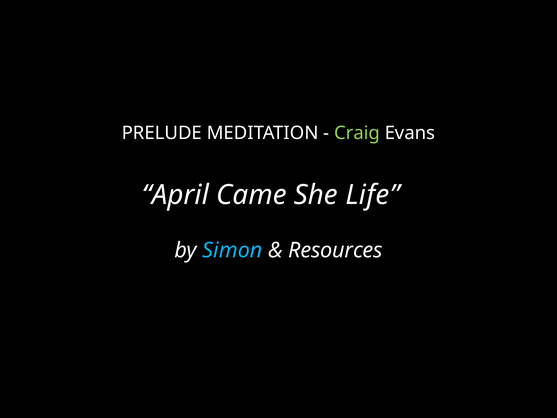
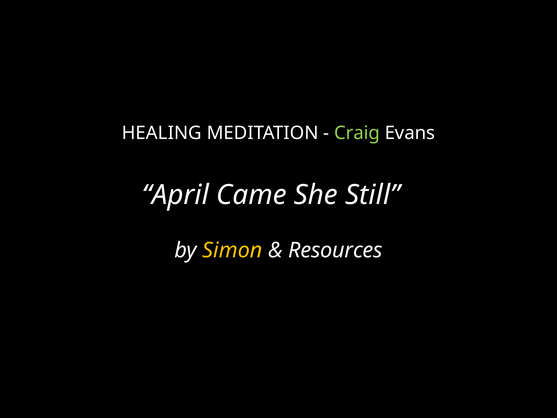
PRELUDE: PRELUDE -> HEALING
Life: Life -> Still
Simon colour: light blue -> yellow
